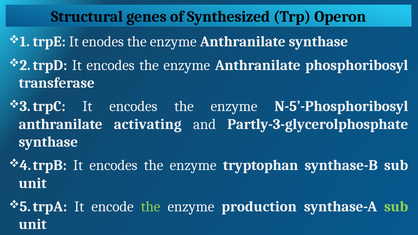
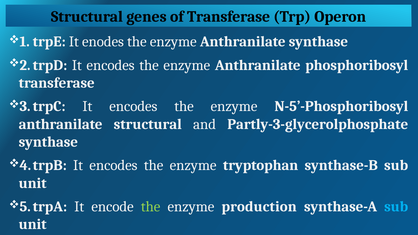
of Synthesized: Synthesized -> Transferase
anthranilate activating: activating -> structural
sub at (396, 207) colour: light green -> light blue
